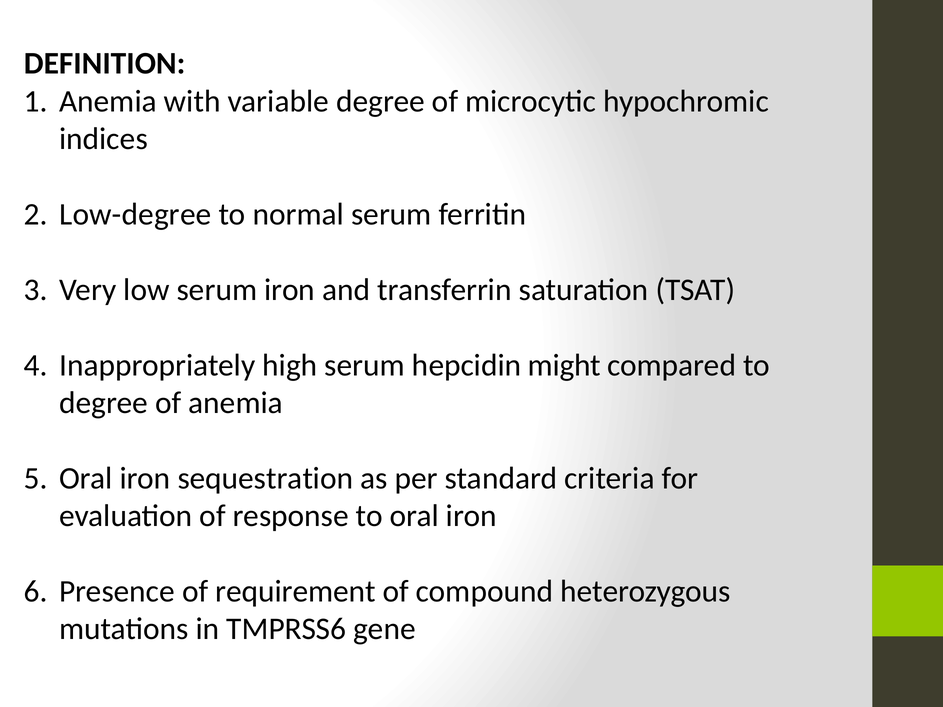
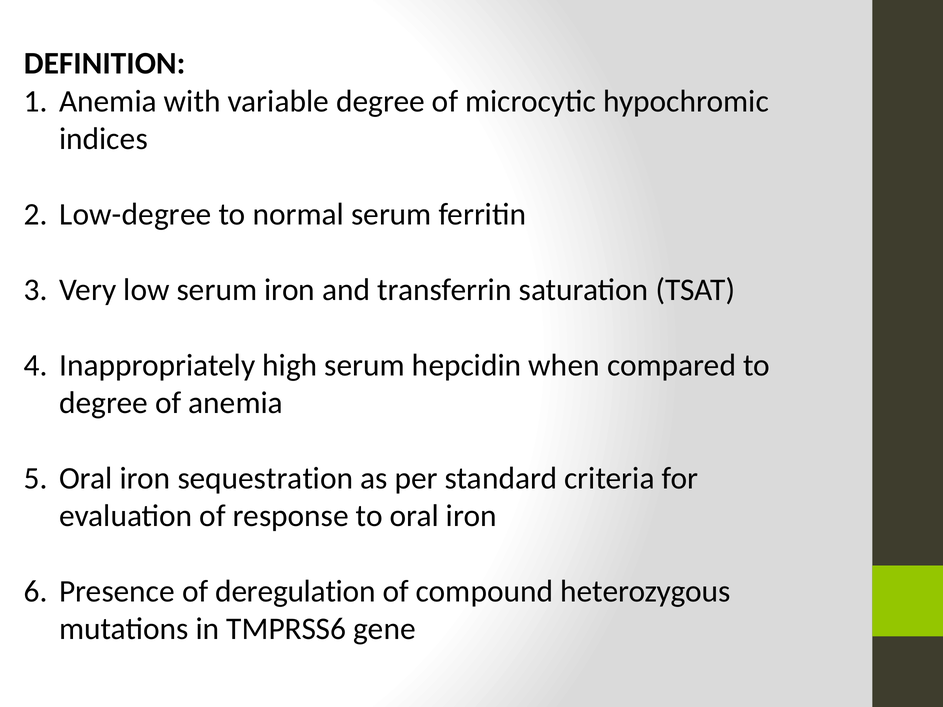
might: might -> when
requirement: requirement -> deregulation
